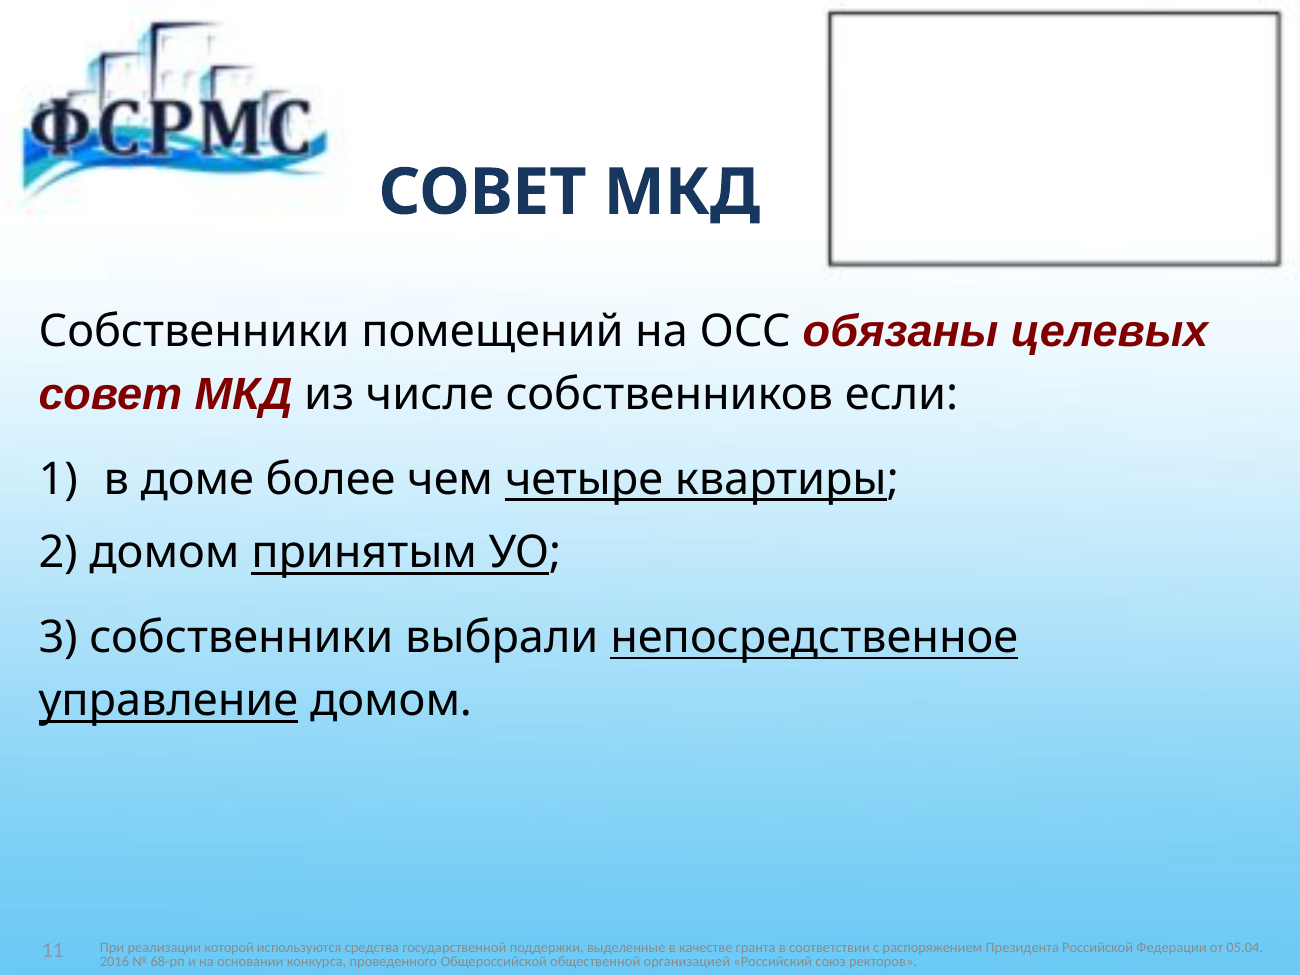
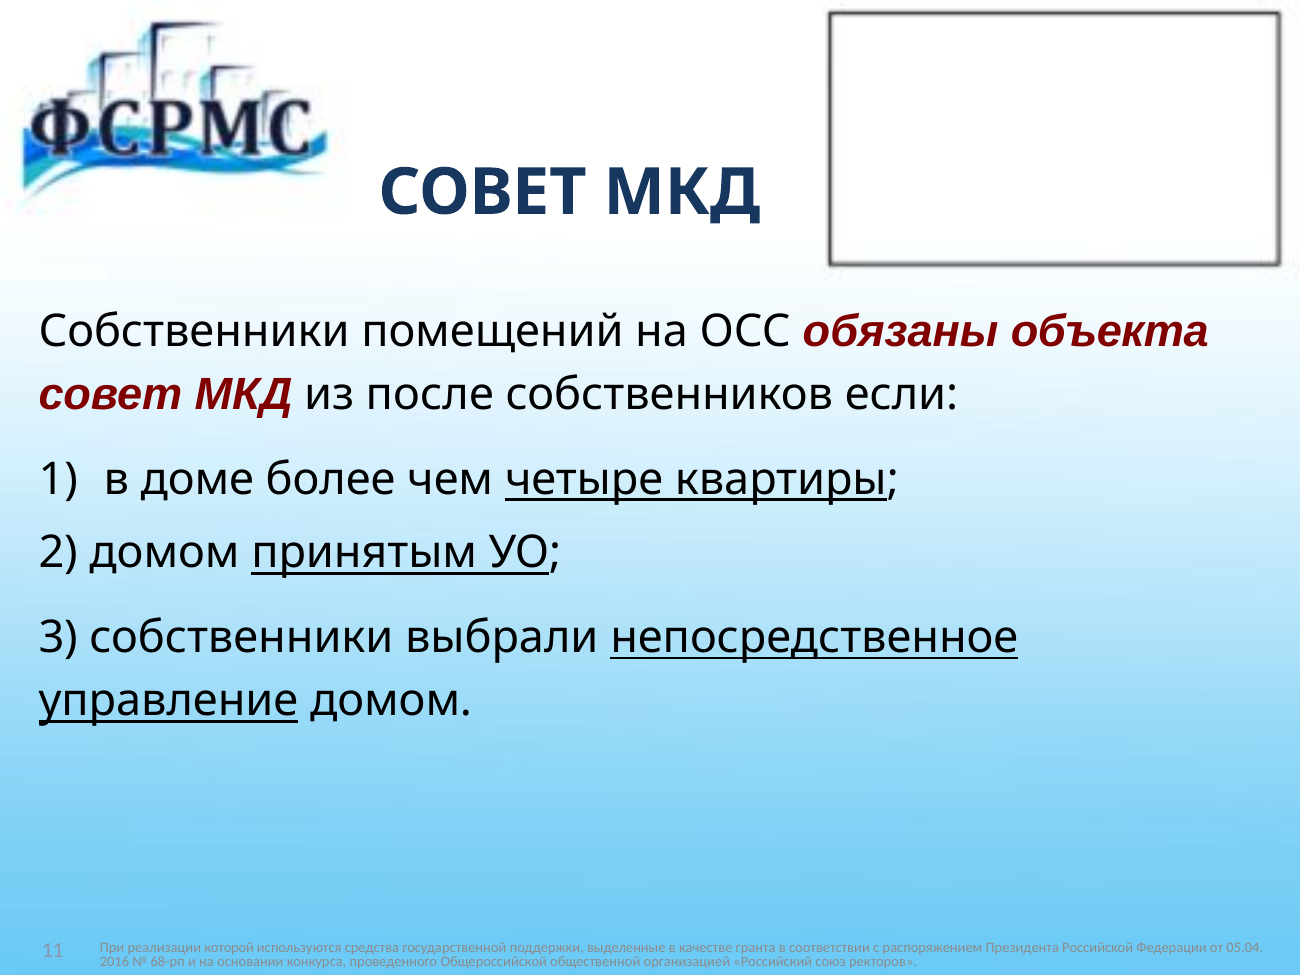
целевых: целевых -> объекта
числе: числе -> после
